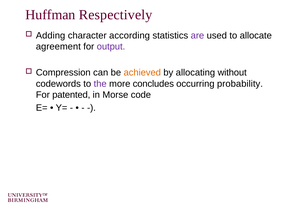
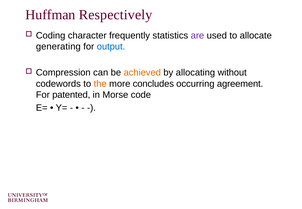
Adding: Adding -> Coding
according: according -> frequently
agreement: agreement -> generating
output colour: purple -> blue
the colour: purple -> orange
probability: probability -> agreement
